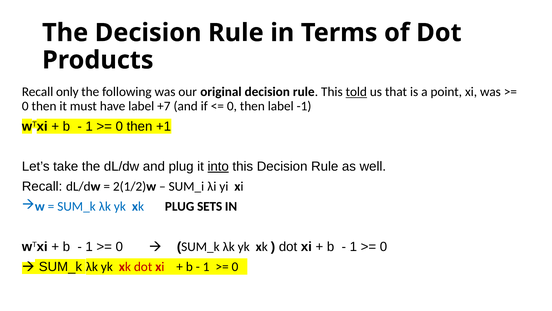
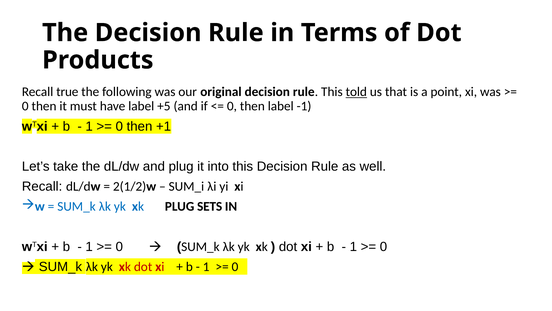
only: only -> true
+7: +7 -> +5
into underline: present -> none
